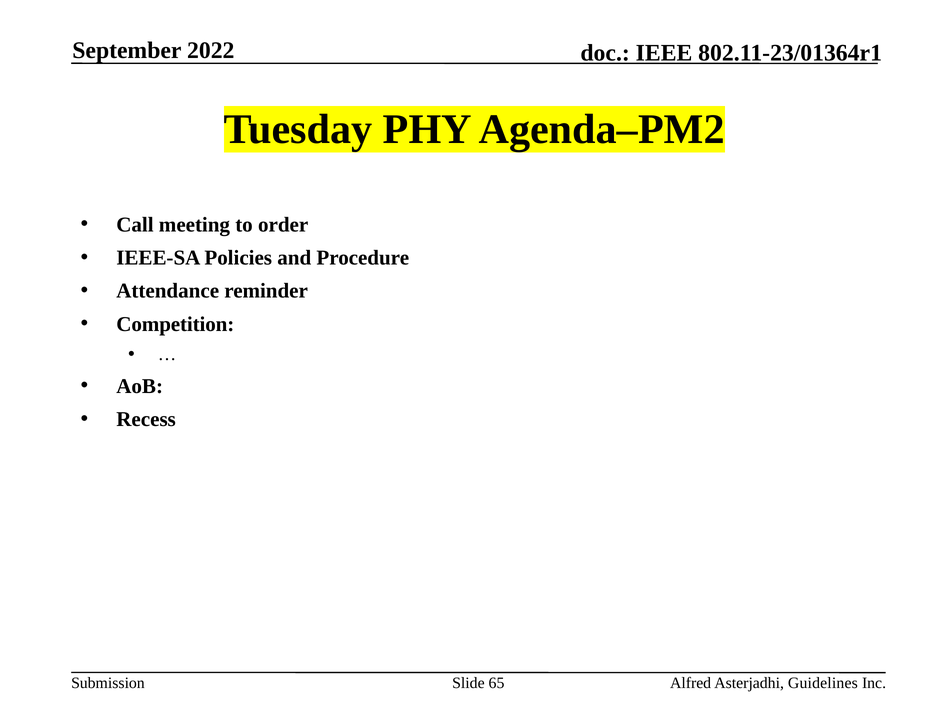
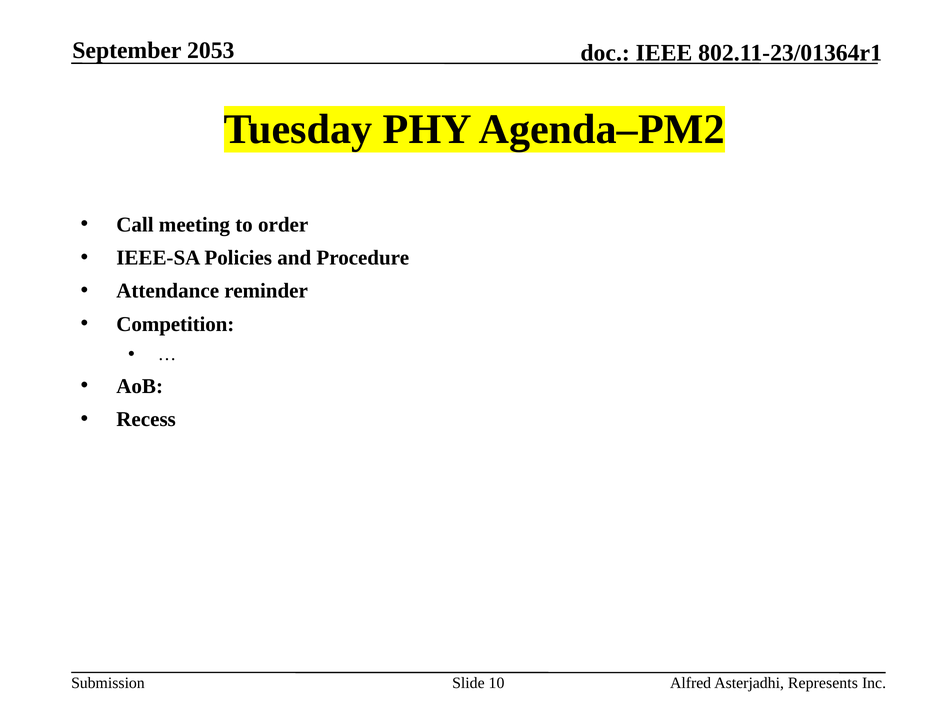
2022: 2022 -> 2053
65: 65 -> 10
Guidelines: Guidelines -> Represents
